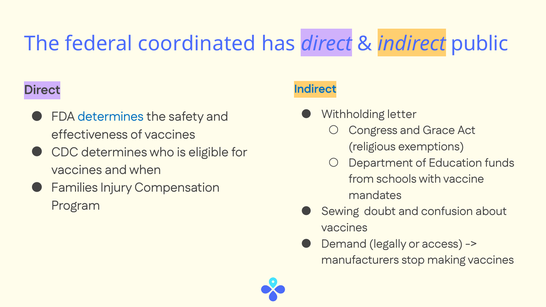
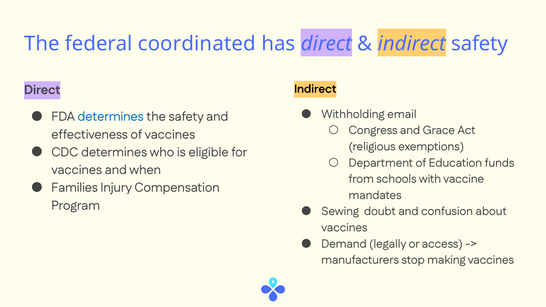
indirect public: public -> safety
Indirect at (315, 89) colour: blue -> black
letter: letter -> email
